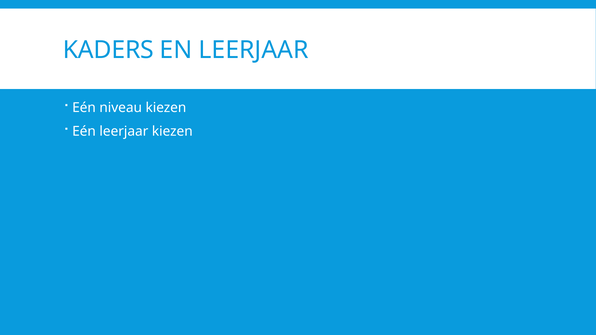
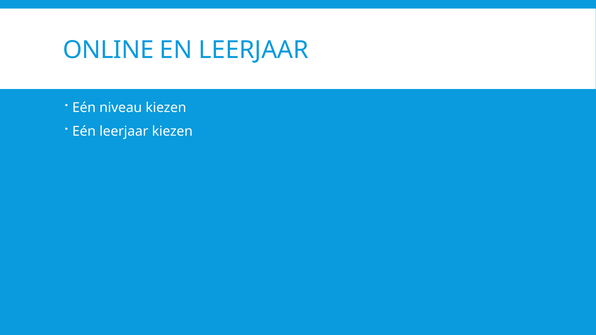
KADERS: KADERS -> ONLINE
